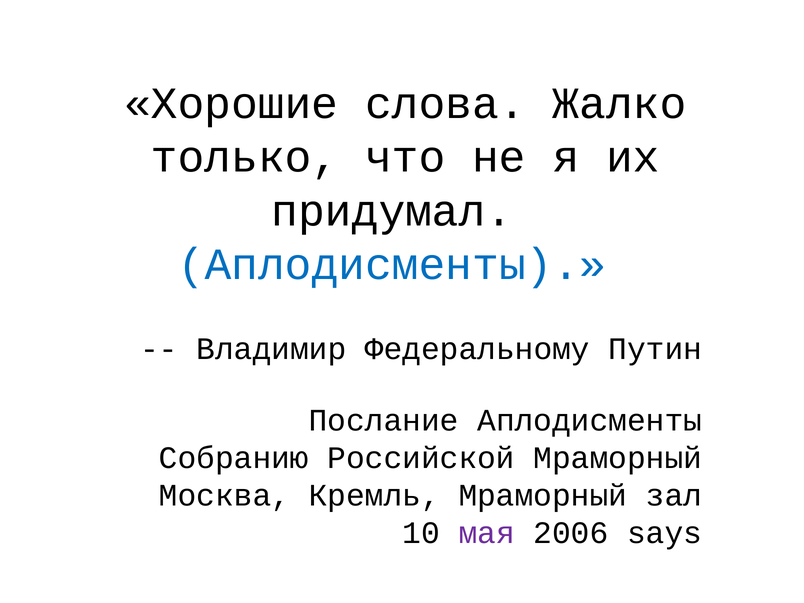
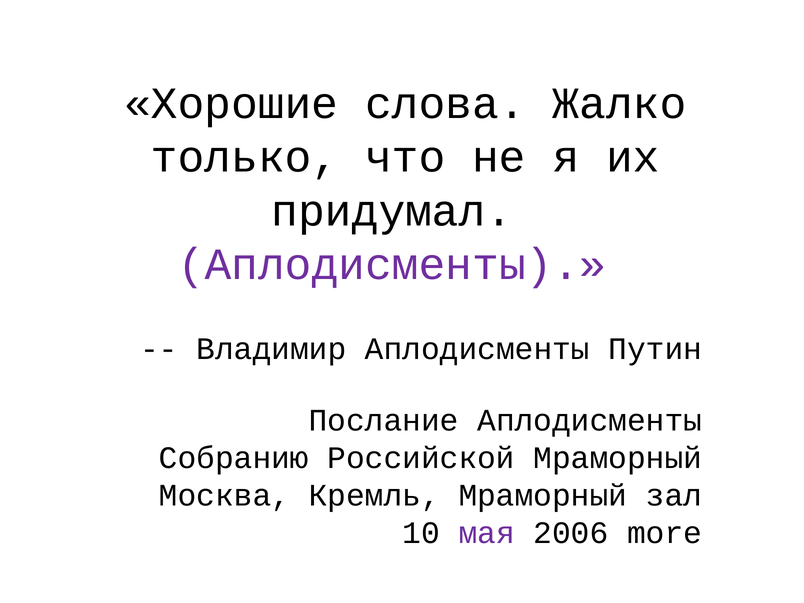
Аплодисменты at (392, 264) colour: blue -> purple
Владимир Федеральному: Федеральному -> Аплодисменты
says: says -> more
